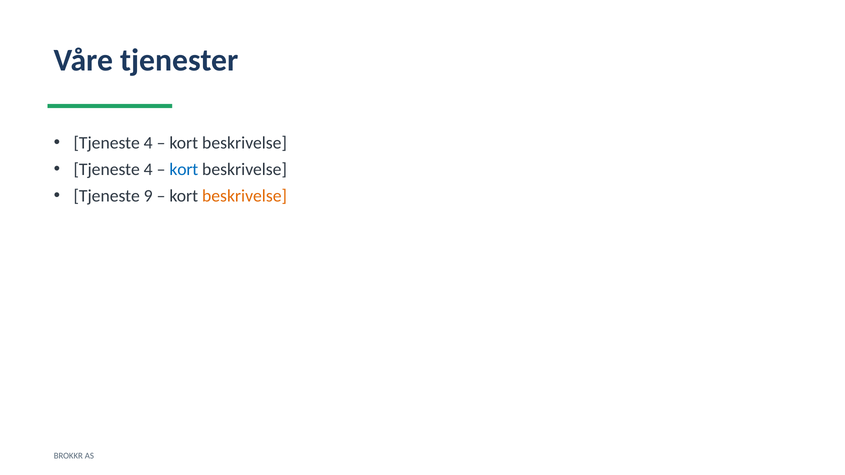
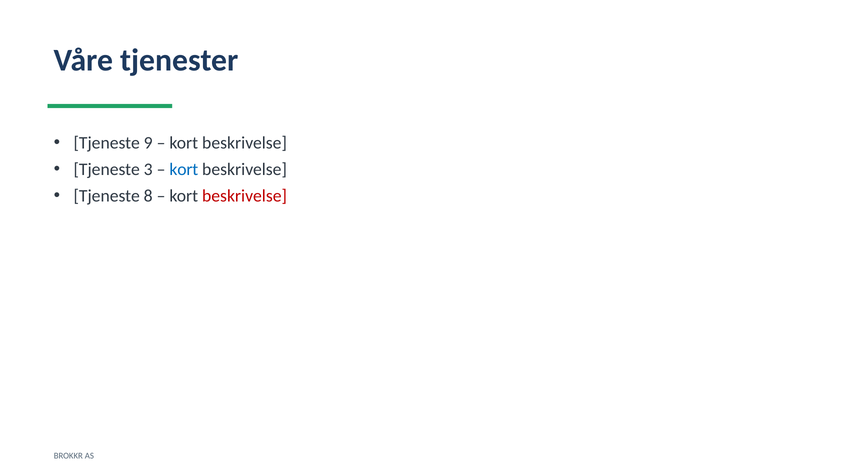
4 at (148, 143): 4 -> 9
4 at (148, 170): 4 -> 3
9: 9 -> 8
beskrivelse at (245, 196) colour: orange -> red
